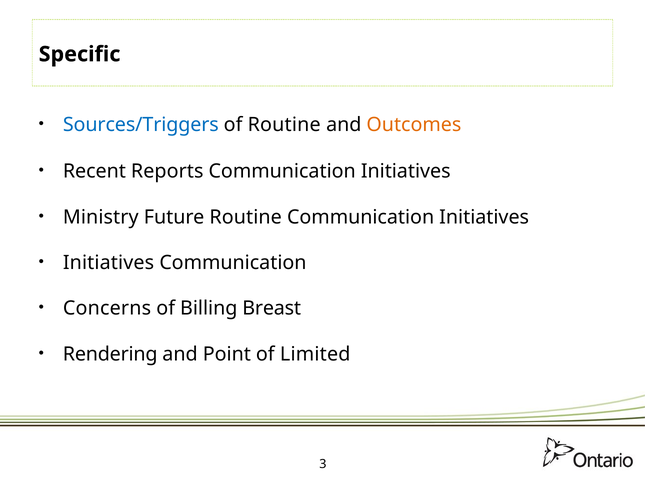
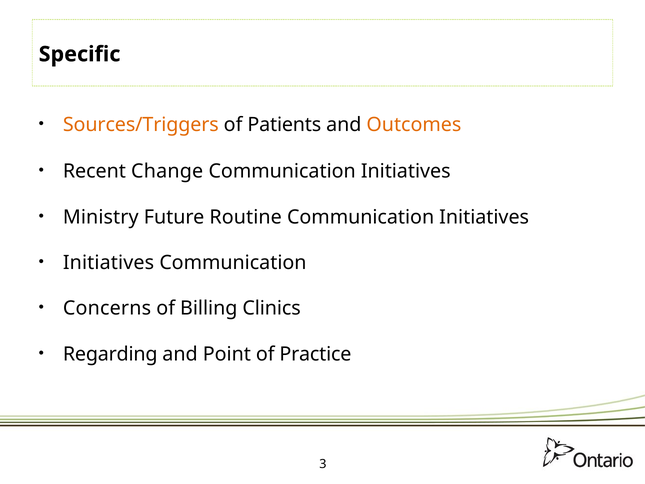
Sources/Triggers colour: blue -> orange
of Routine: Routine -> Patients
Reports: Reports -> Change
Breast: Breast -> Clinics
Rendering: Rendering -> Regarding
Limited: Limited -> Practice
